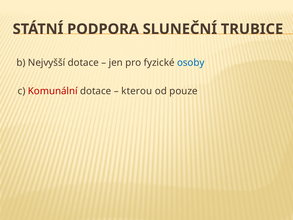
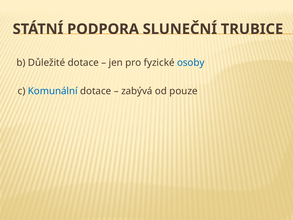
Nejvyšší: Nejvyšší -> Důležité
Komunální colour: red -> blue
kterou: kterou -> zabývá
